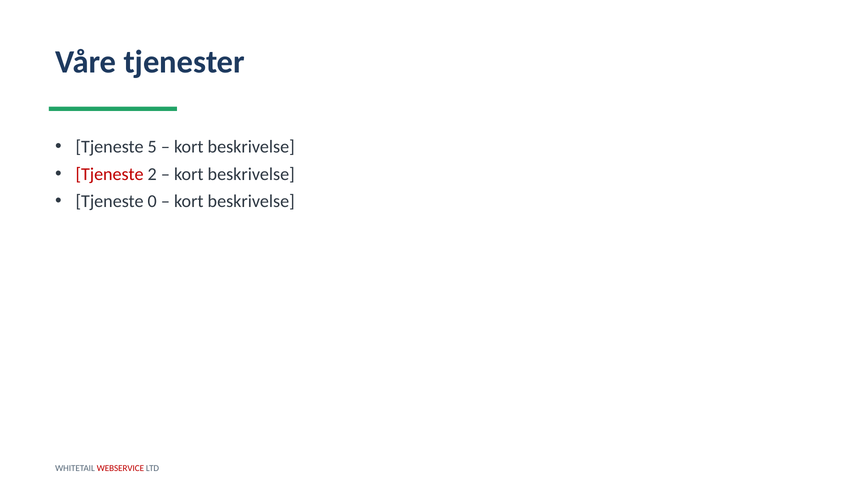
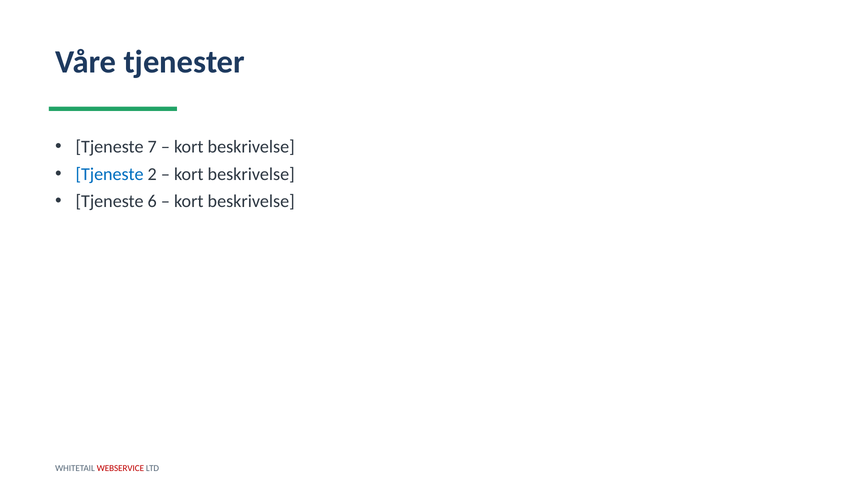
5: 5 -> 7
Tjeneste at (110, 174) colour: red -> blue
0: 0 -> 6
